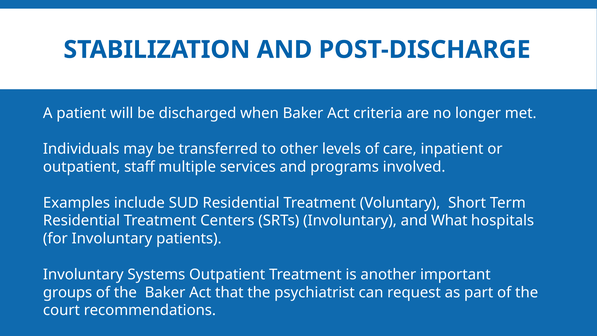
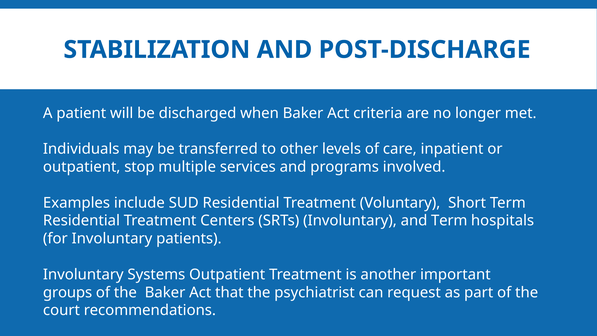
staff: staff -> stop
and What: What -> Term
